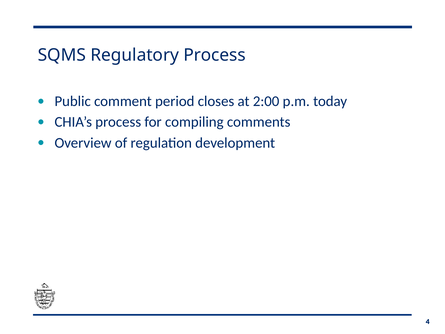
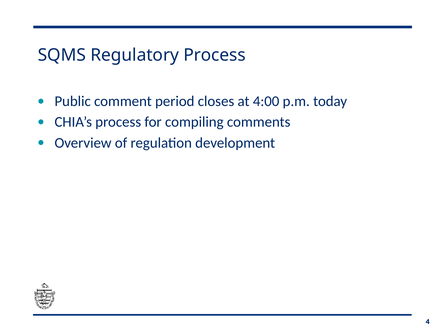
2:00: 2:00 -> 4:00
